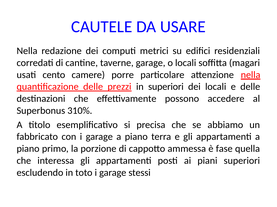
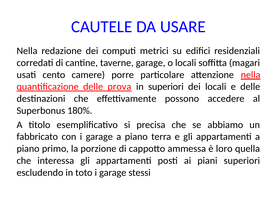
prezzi: prezzi -> prova
310%: 310% -> 180%
fase: fase -> loro
